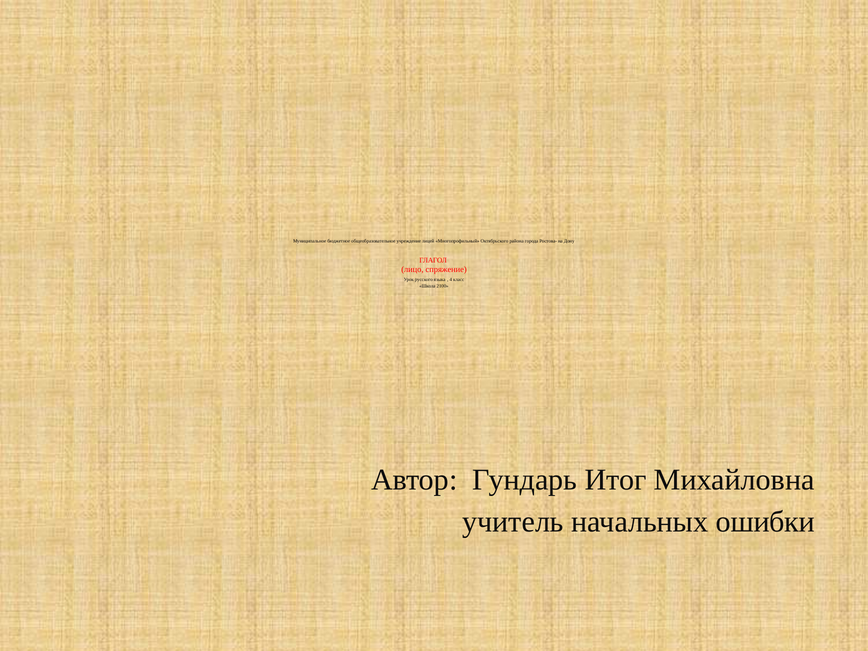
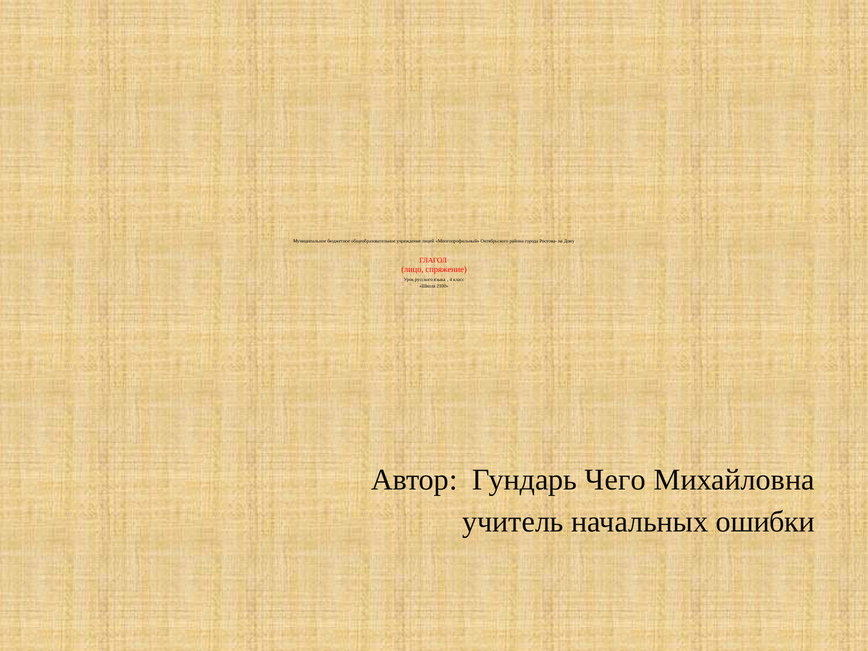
Итог: Итог -> Чего
